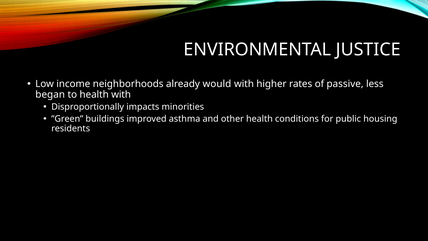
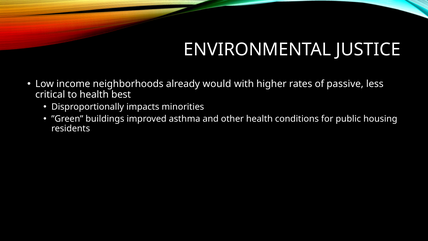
began: began -> critical
health with: with -> best
